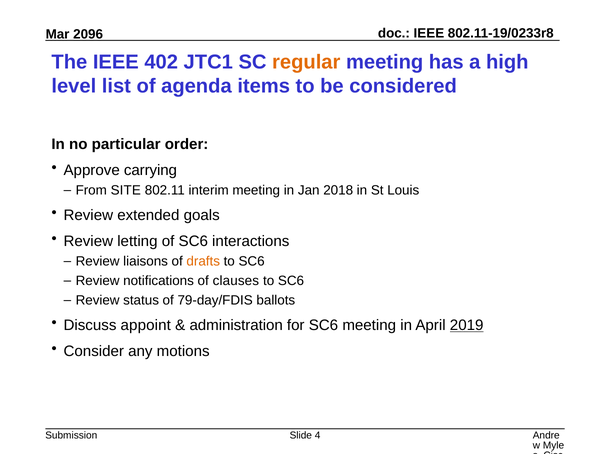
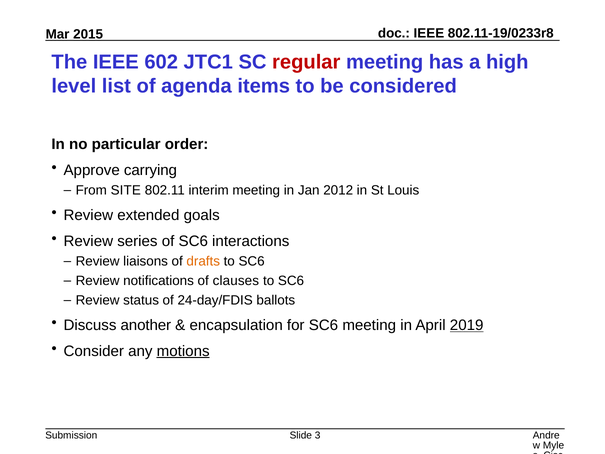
2096: 2096 -> 2015
402: 402 -> 602
regular colour: orange -> red
2018: 2018 -> 2012
letting: letting -> series
79-day/FDIS: 79-day/FDIS -> 24-day/FDIS
appoint: appoint -> another
administration: administration -> encapsulation
motions underline: none -> present
4: 4 -> 3
